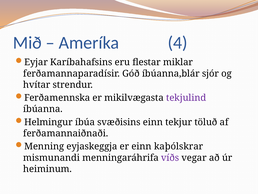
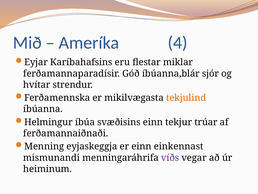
tekjulind colour: purple -> orange
töluð: töluð -> trúar
kaþólskrar: kaþólskrar -> einkennast
